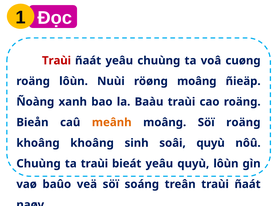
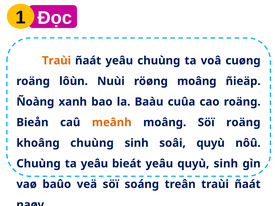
Traùi at (57, 61) colour: red -> orange
Baàu traùi: traùi -> cuûa
khoâng khoâng: khoâng -> chuùng
ta traùi: traùi -> yeâu
quyù lôùn: lôùn -> sinh
